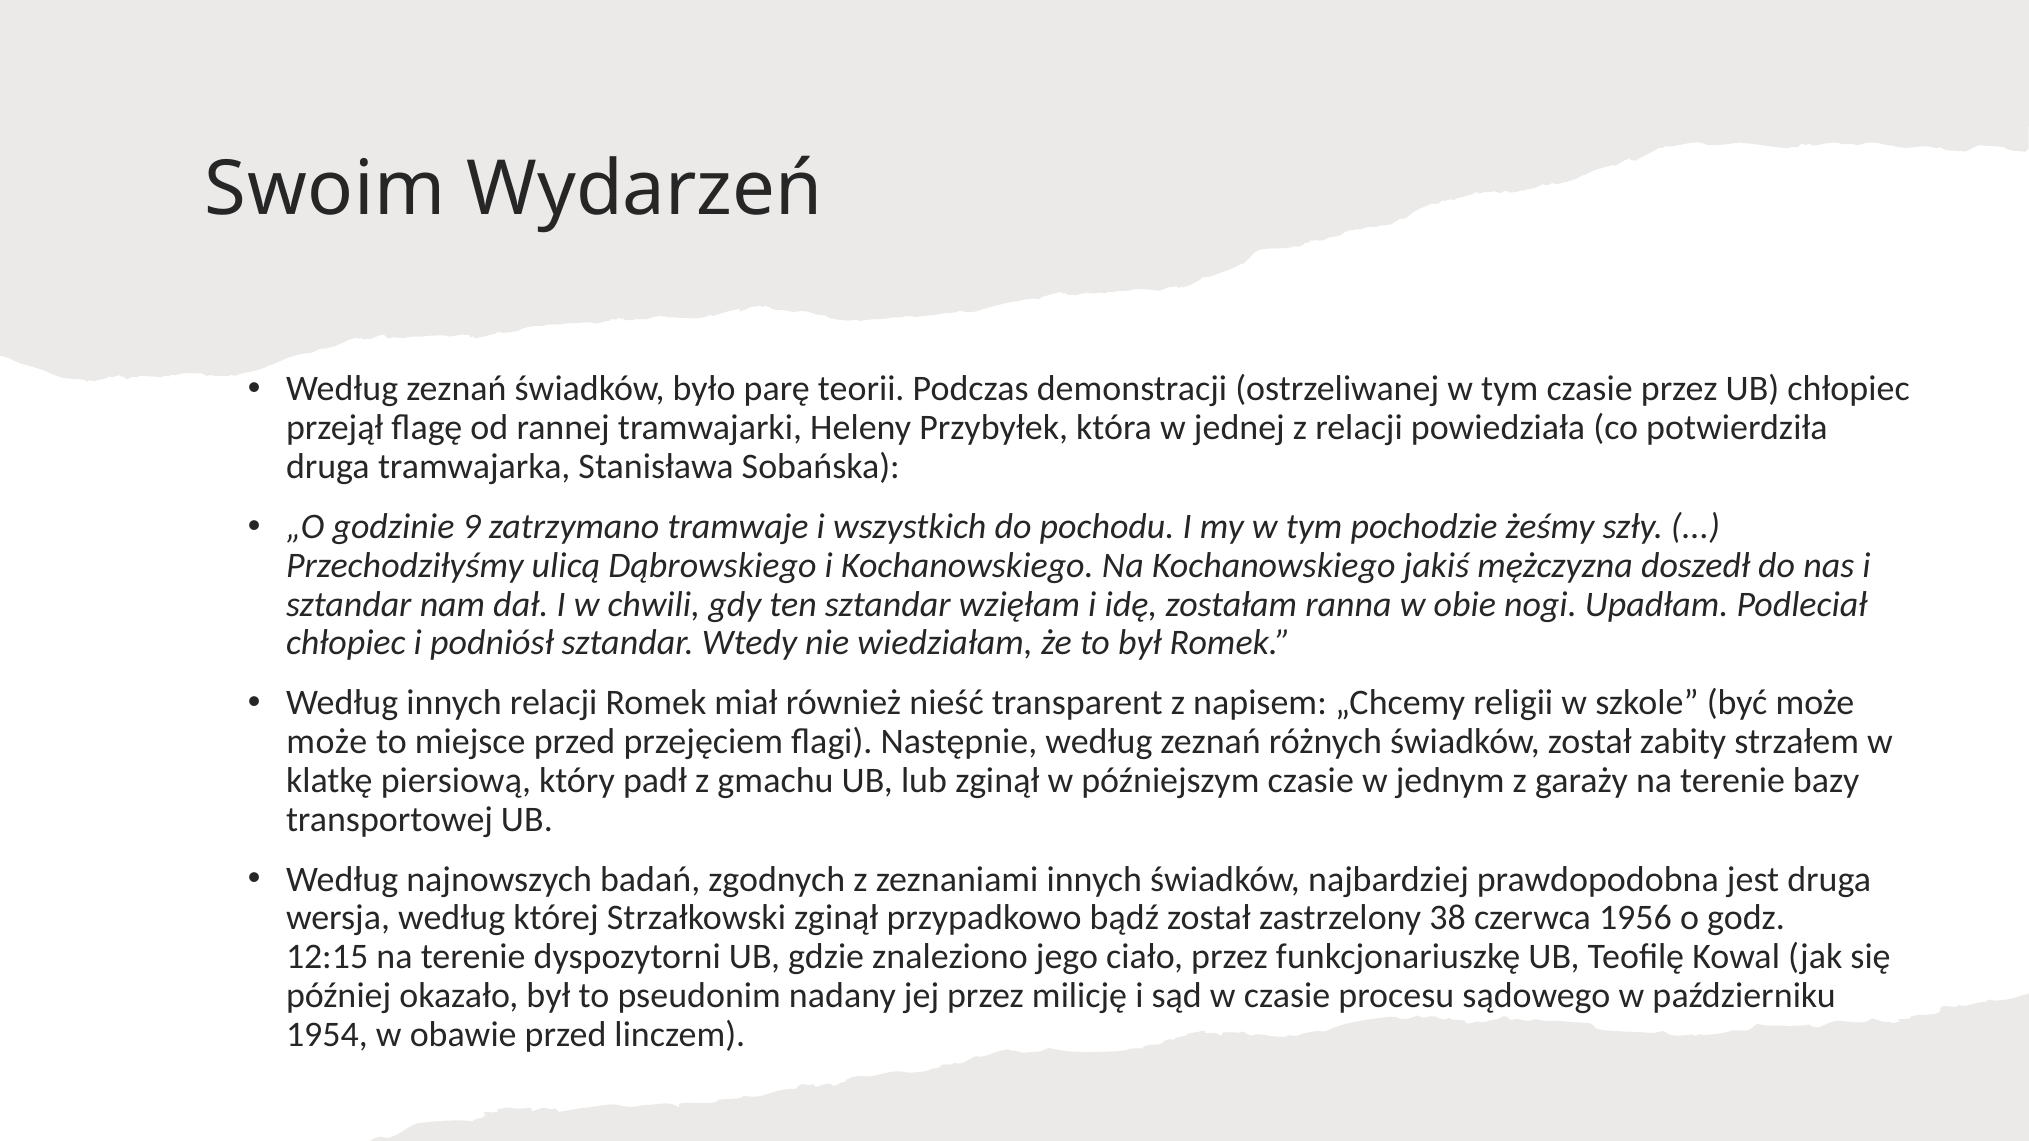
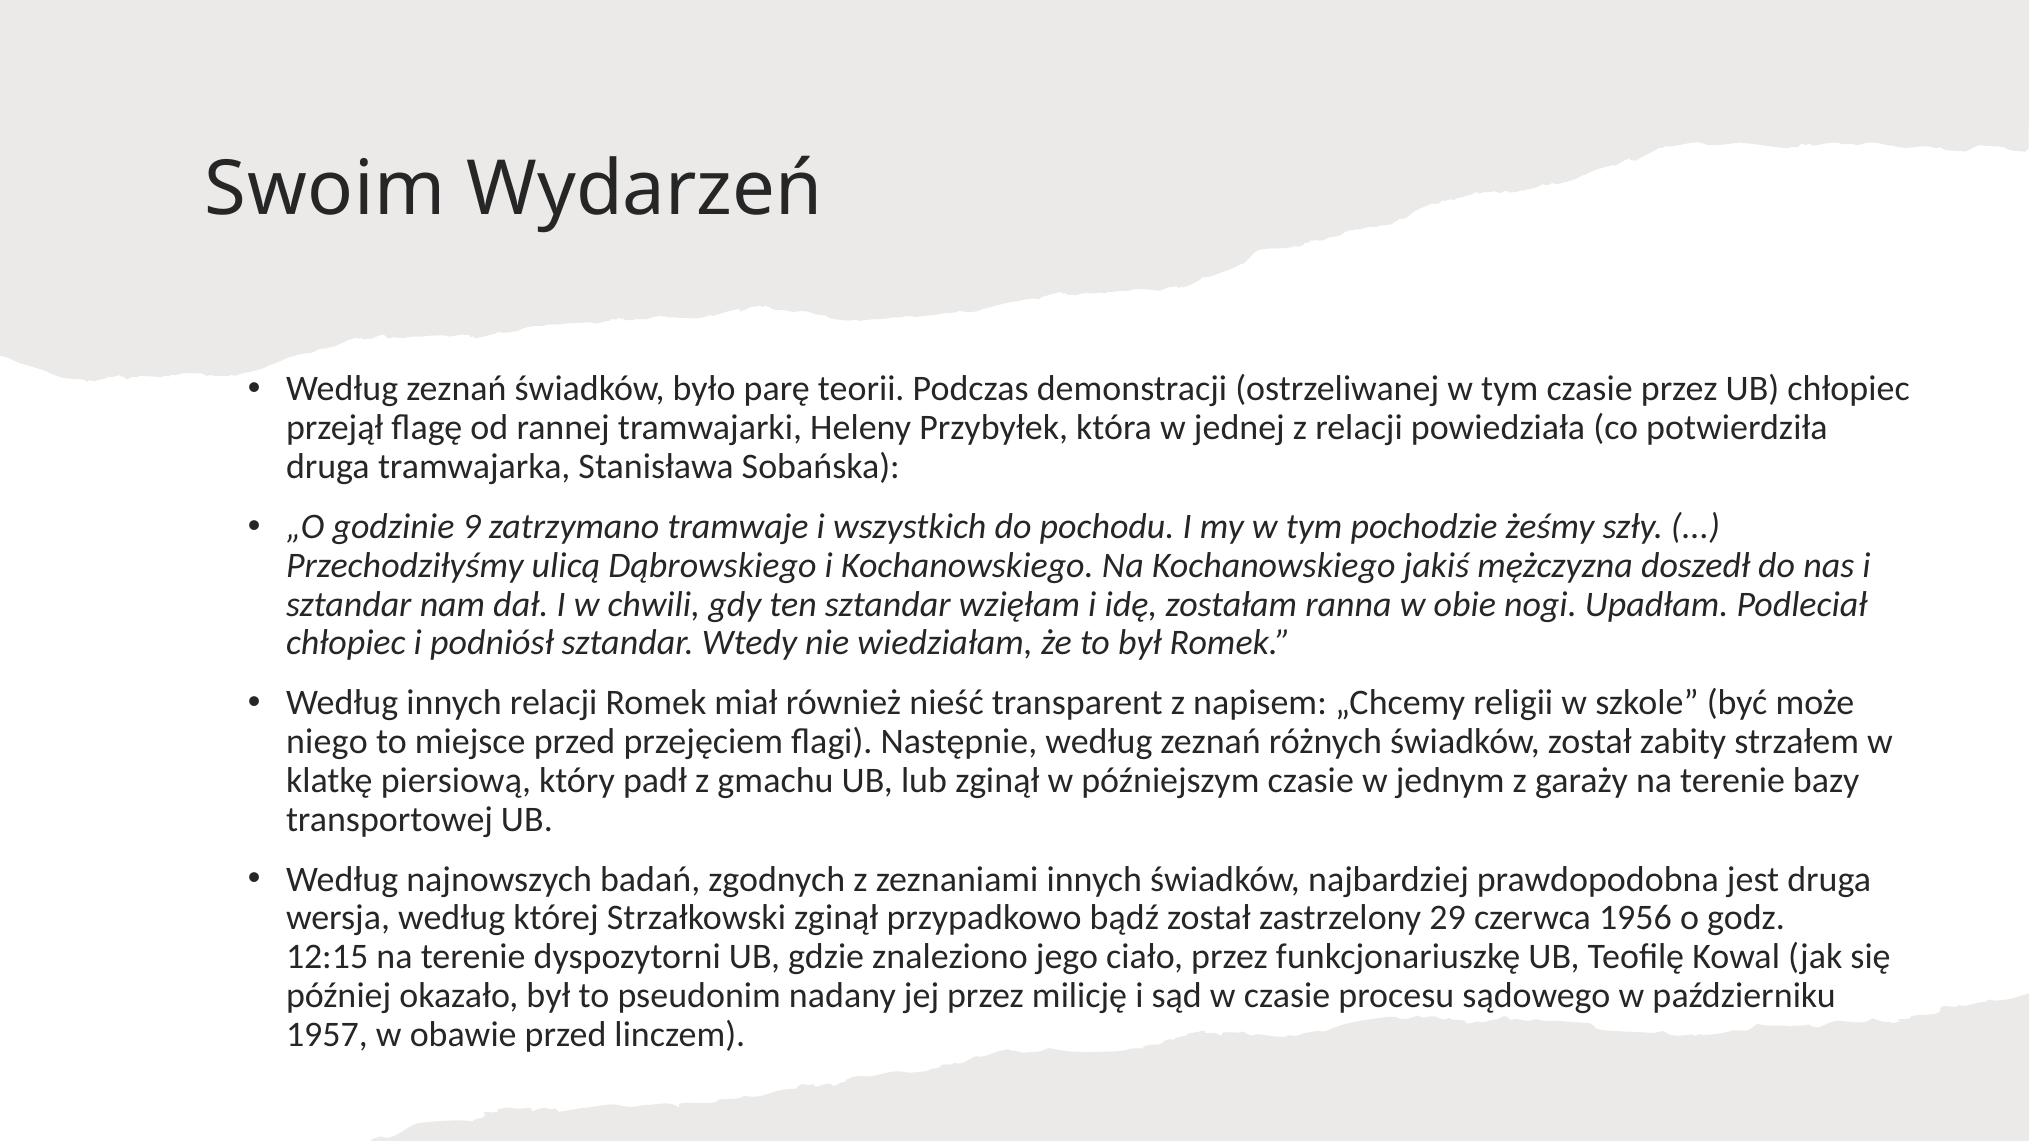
może at (327, 742): może -> niego
38: 38 -> 29
1954: 1954 -> 1957
